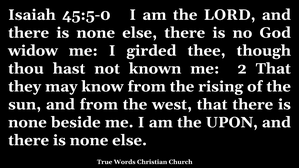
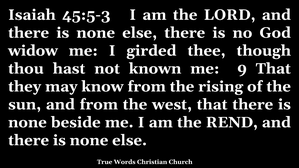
45:5-0: 45:5-0 -> 45:5-3
2: 2 -> 9
UPON: UPON -> REND
